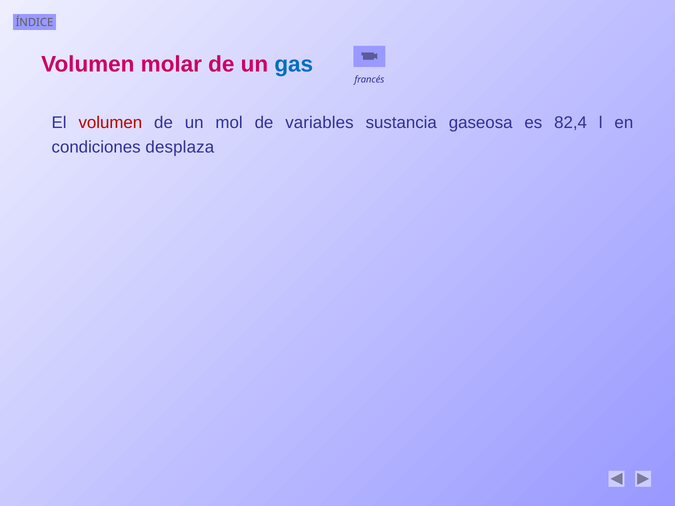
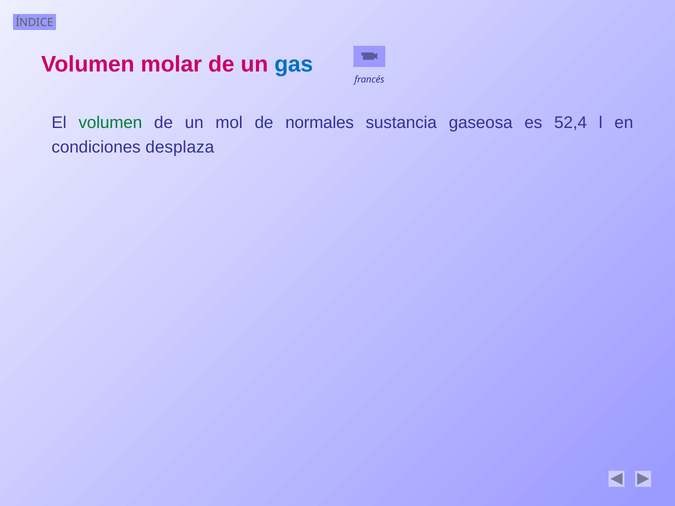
volumen at (110, 123) colour: red -> green
variables: variables -> normales
82,4: 82,4 -> 52,4
